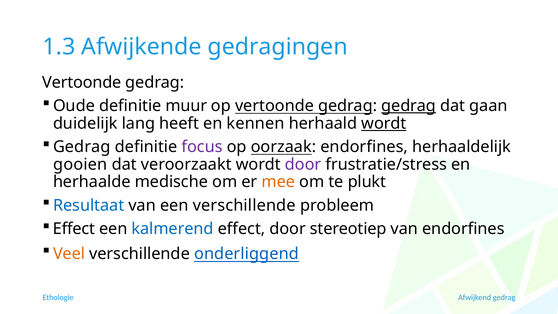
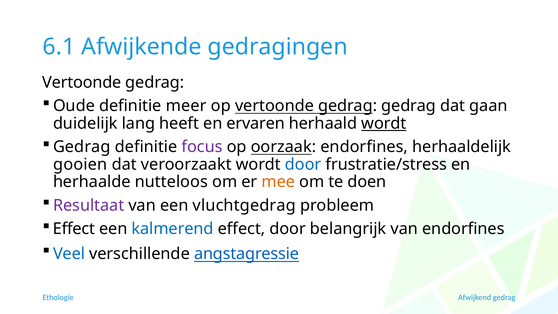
1.3: 1.3 -> 6.1
muur: muur -> meer
gedrag at (409, 106) underline: present -> none
kennen: kennen -> ervaren
door at (303, 164) colour: purple -> blue
medische: medische -> nutteloos
plukt: plukt -> doen
Resultaat colour: blue -> purple
een verschillende: verschillende -> vluchtgedrag
stereotiep: stereotiep -> belangrijk
Veel colour: orange -> blue
onderliggend: onderliggend -> angstagressie
